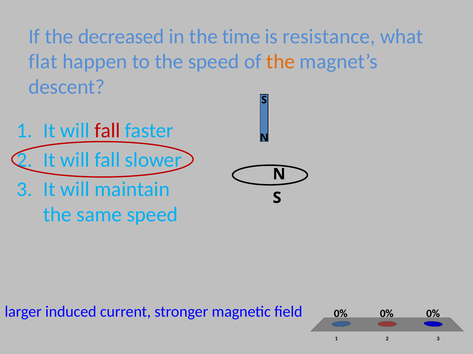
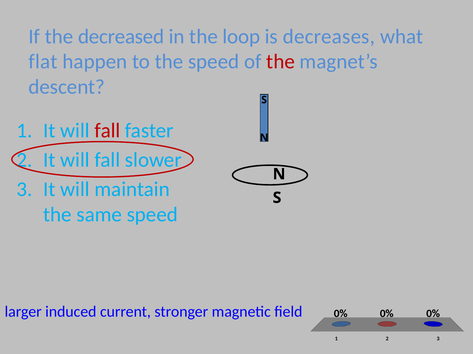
time: time -> loop
resistance: resistance -> decreases
the at (281, 62) colour: orange -> red
